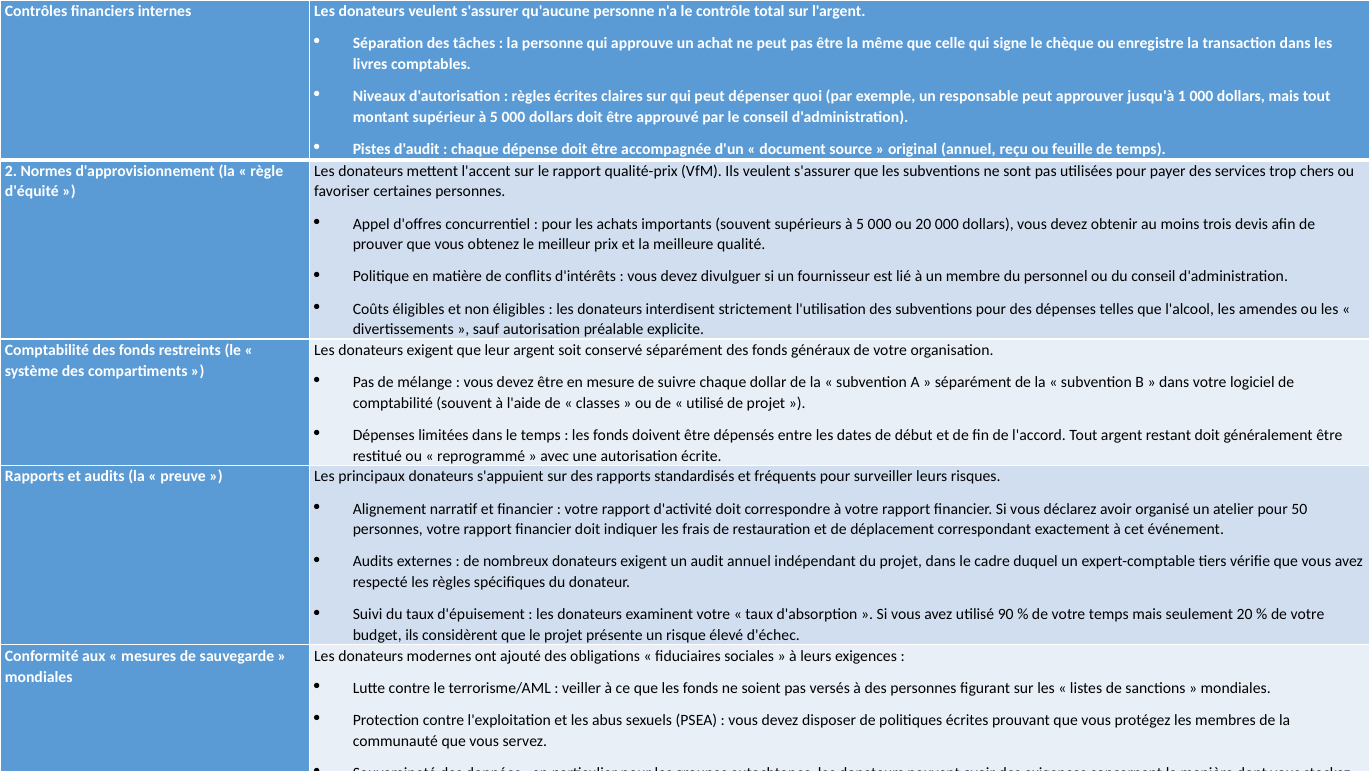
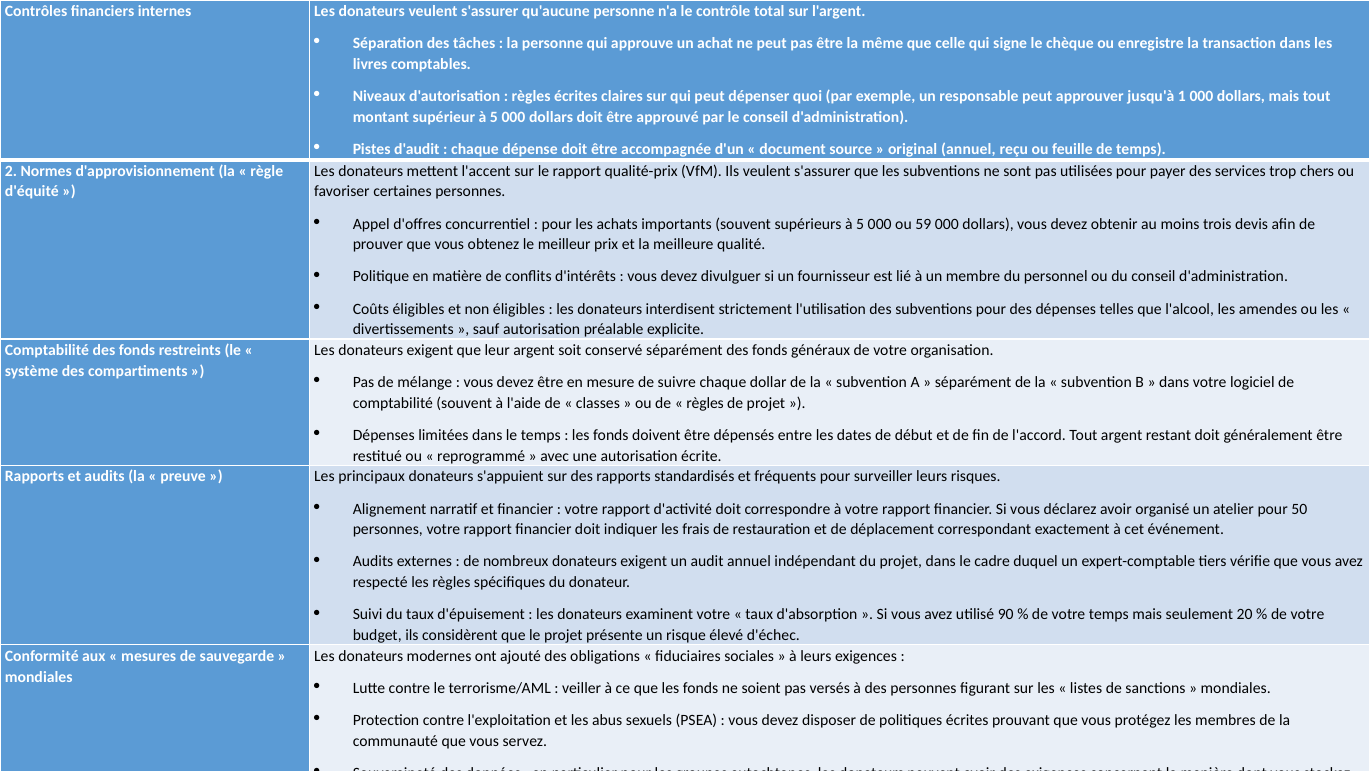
ou 20: 20 -> 59
utilisé at (705, 403): utilisé -> règles
